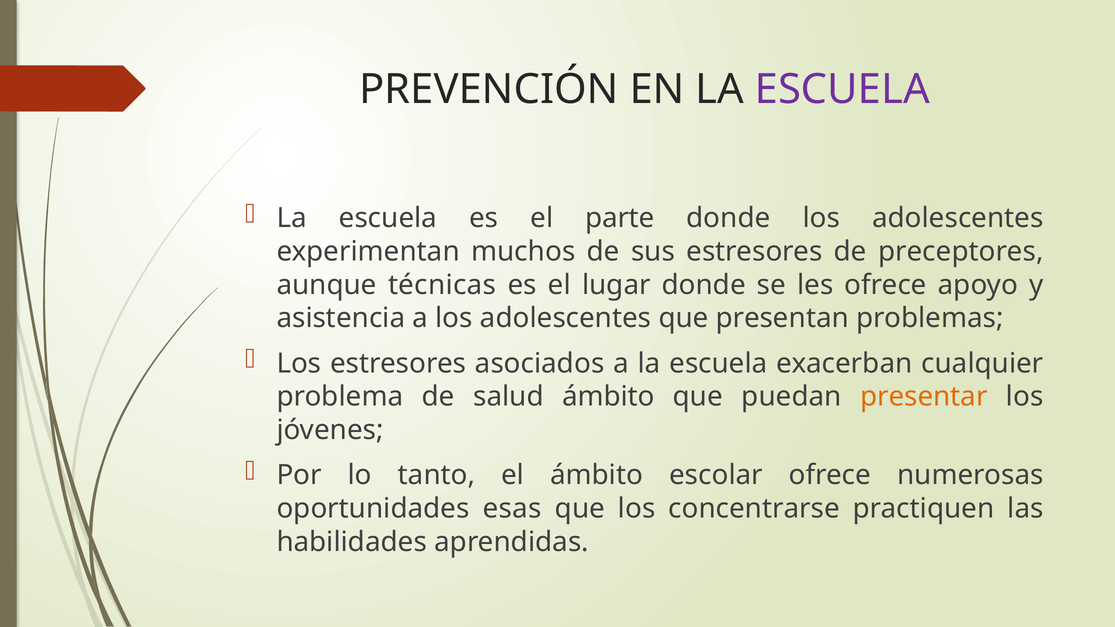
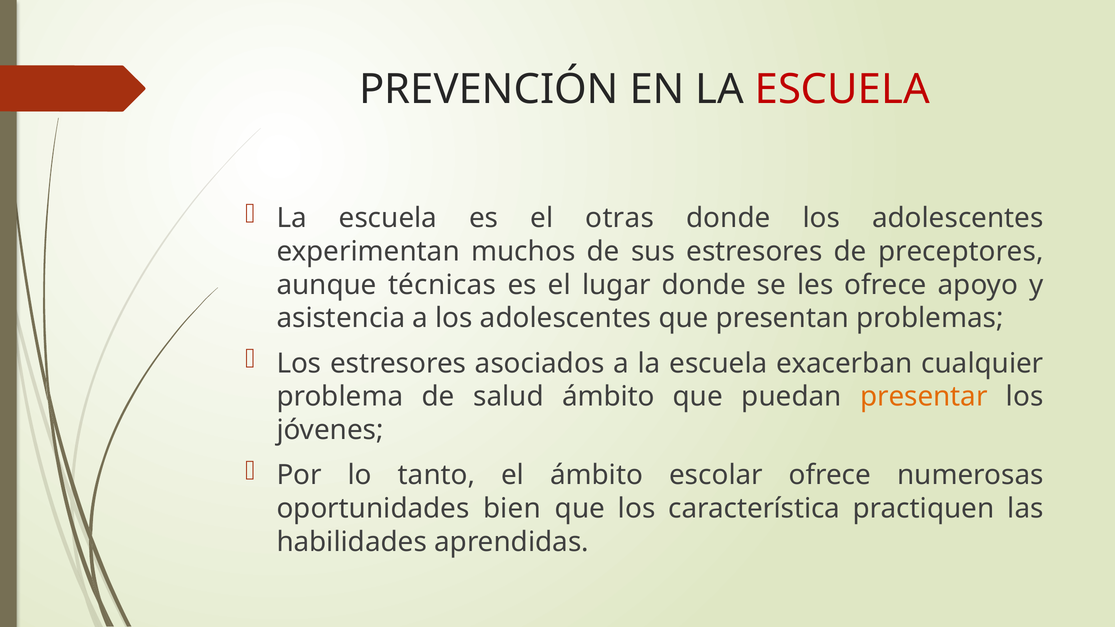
ESCUELA at (842, 89) colour: purple -> red
parte: parte -> otras
esas: esas -> bien
concentrarse: concentrarse -> característica
